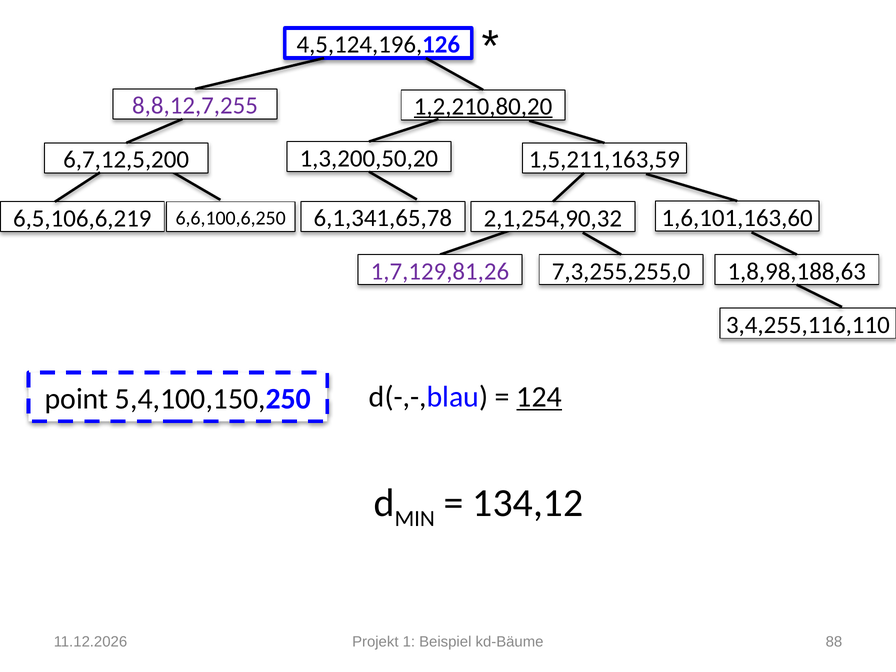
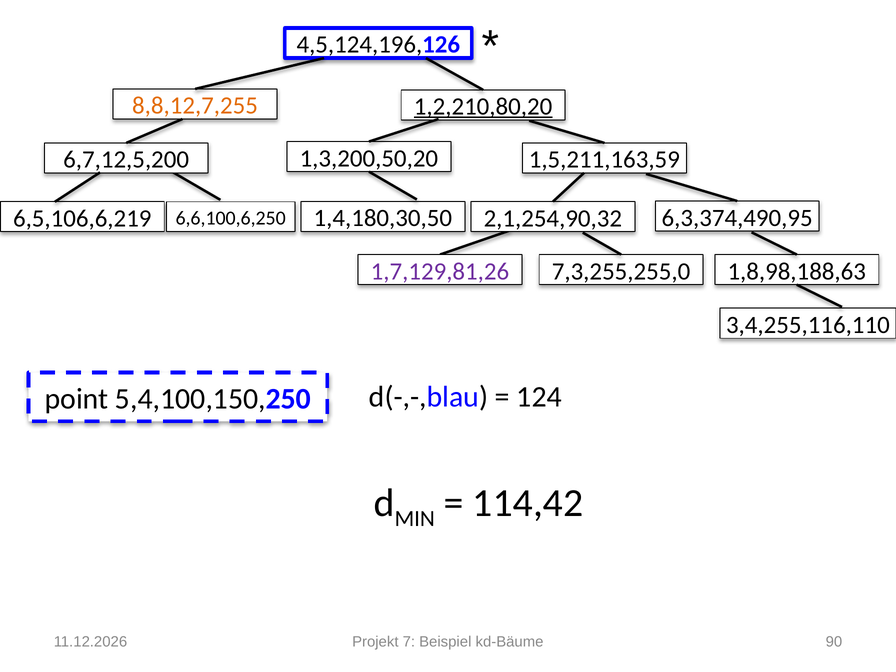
8,8,12,7,255 colour: purple -> orange
1,6,101,163,60: 1,6,101,163,60 -> 6,3,374,490,95
6,1,341,65,78: 6,1,341,65,78 -> 1,4,180,30,50
124 underline: present -> none
134,12: 134,12 -> 114,42
1: 1 -> 7
88: 88 -> 90
